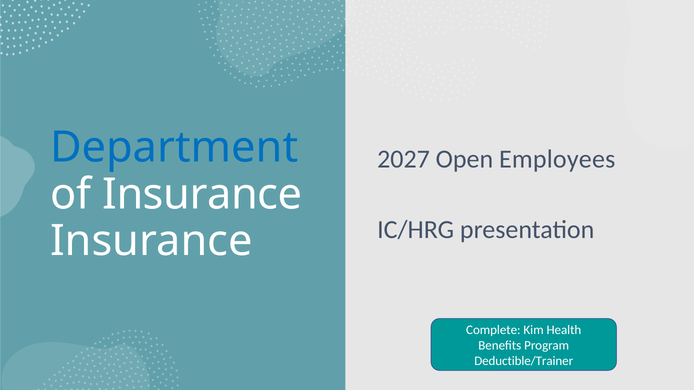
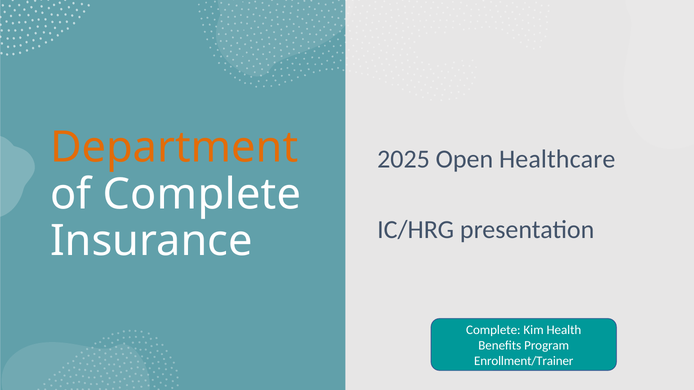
Department colour: blue -> orange
2027: 2027 -> 2025
Employees: Employees -> Healthcare
of Insurance: Insurance -> Complete
Deductible/Trainer: Deductible/Trainer -> Enrollment/Trainer
